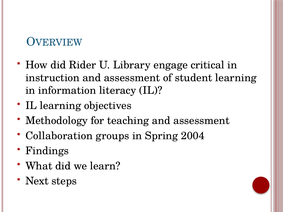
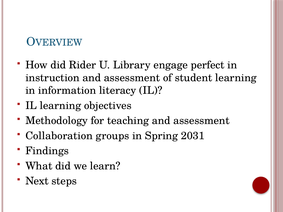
critical: critical -> perfect
2004: 2004 -> 2031
